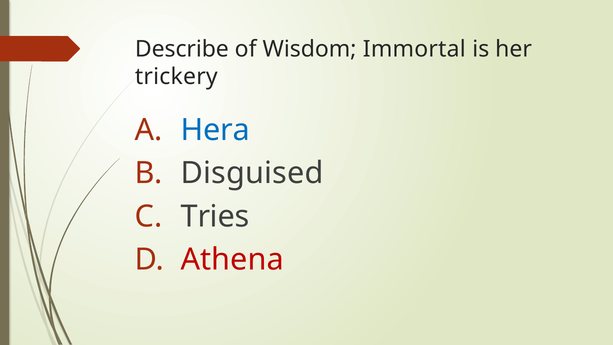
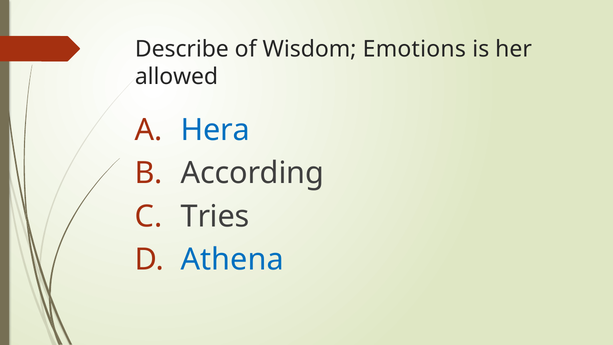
Immortal: Immortal -> Emotions
trickery: trickery -> allowed
Disguised: Disguised -> According
Athena colour: red -> blue
